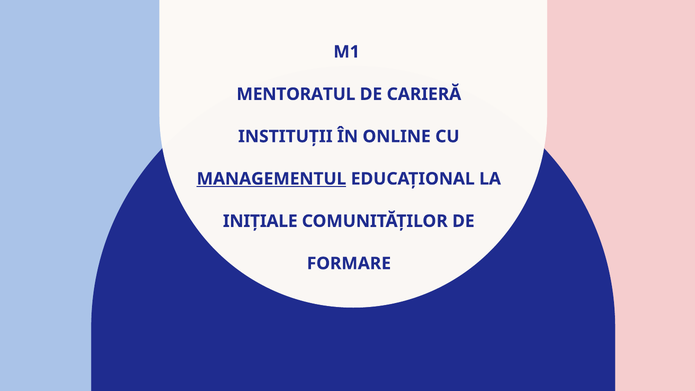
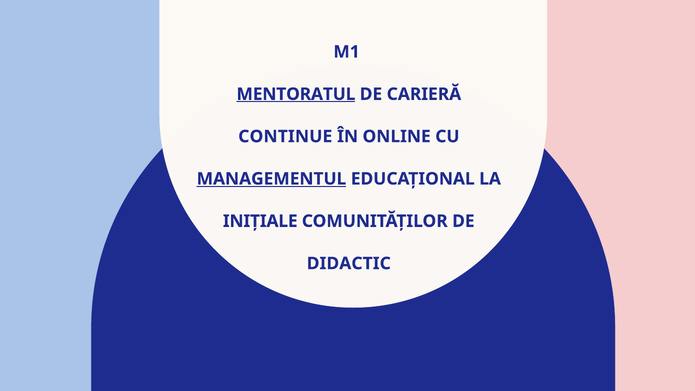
MENTORATUL underline: none -> present
INSTITUȚII: INSTITUȚII -> CONTINUE
FORMARE: FORMARE -> DIDACTIC
